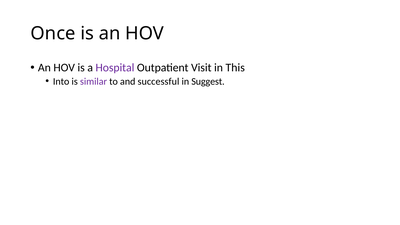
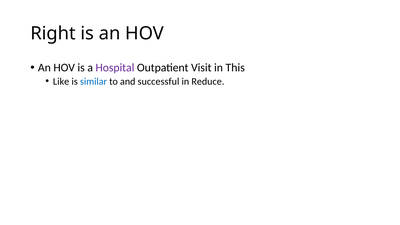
Once: Once -> Right
Into: Into -> Like
similar colour: purple -> blue
Suggest: Suggest -> Reduce
